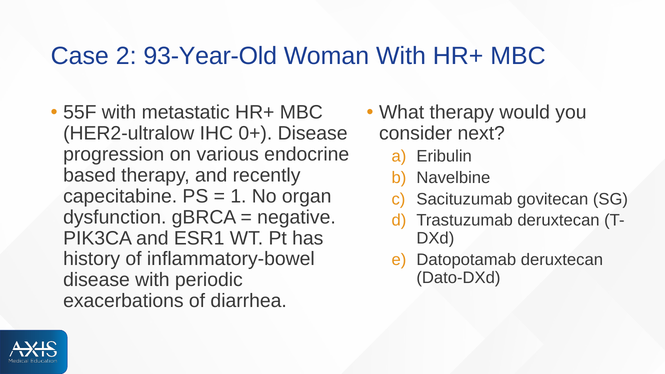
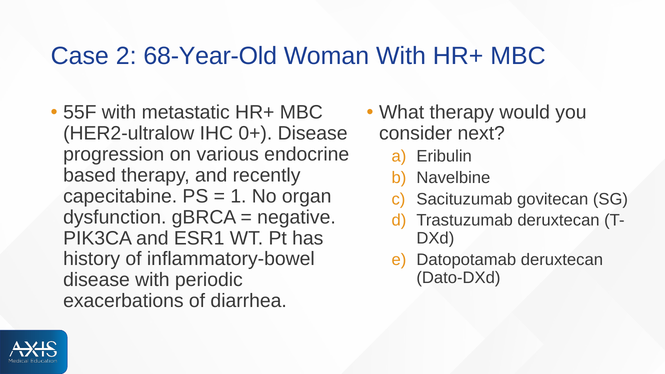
93-Year-Old: 93-Year-Old -> 68-Year-Old
